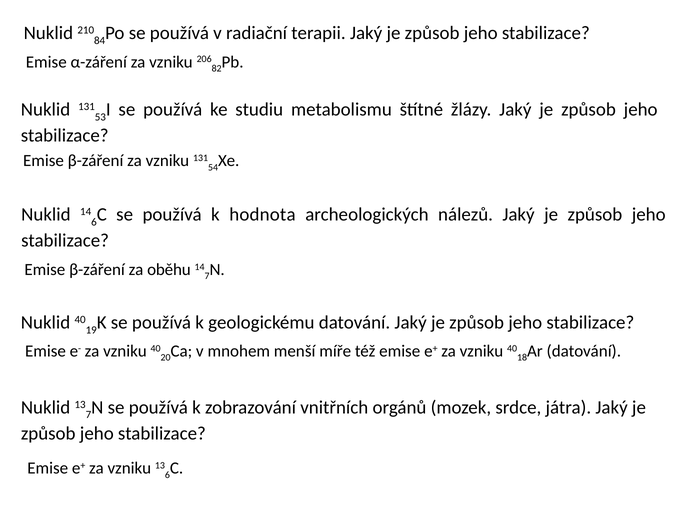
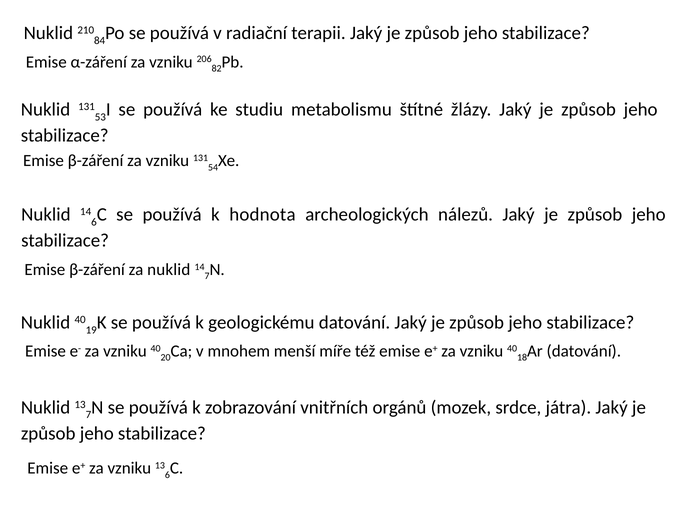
za oběhu: oběhu -> nuklid
